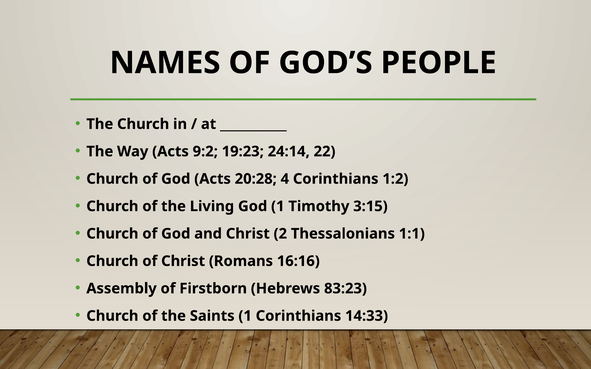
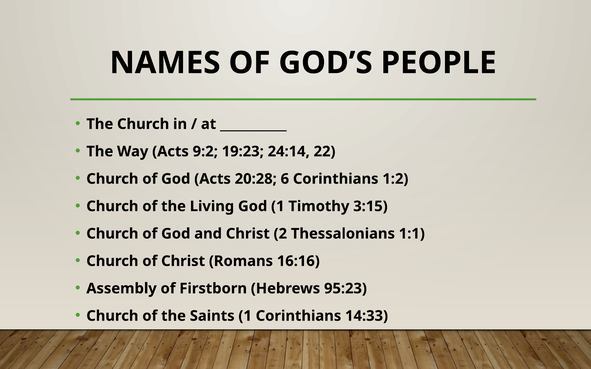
4: 4 -> 6
83:23: 83:23 -> 95:23
